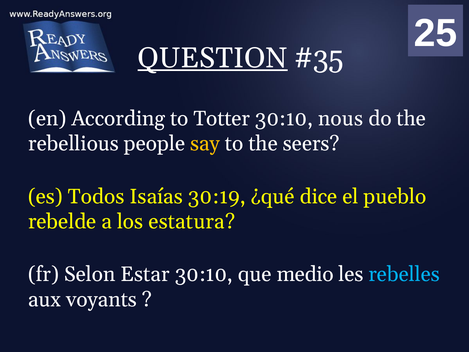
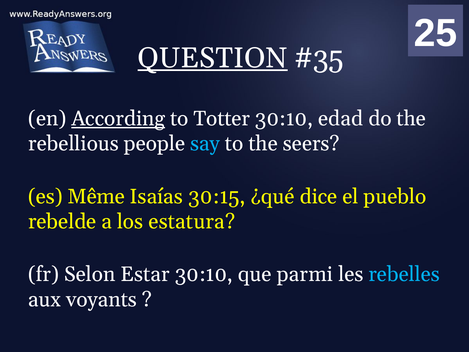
According underline: none -> present
nous: nous -> edad
say colour: yellow -> light blue
Todos: Todos -> Même
30:19: 30:19 -> 30:15
medio: medio -> parmi
